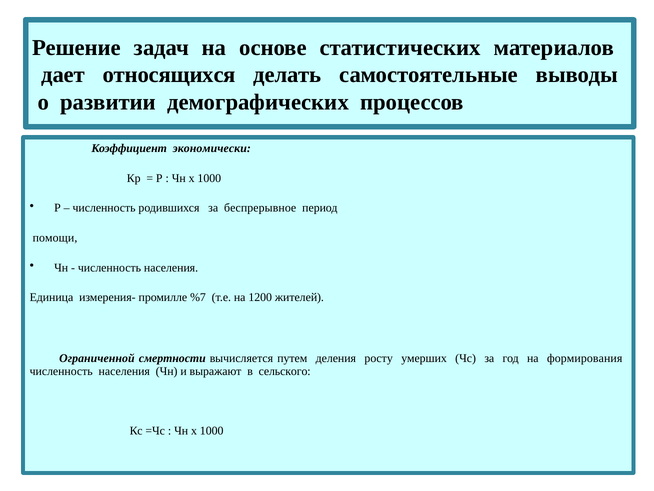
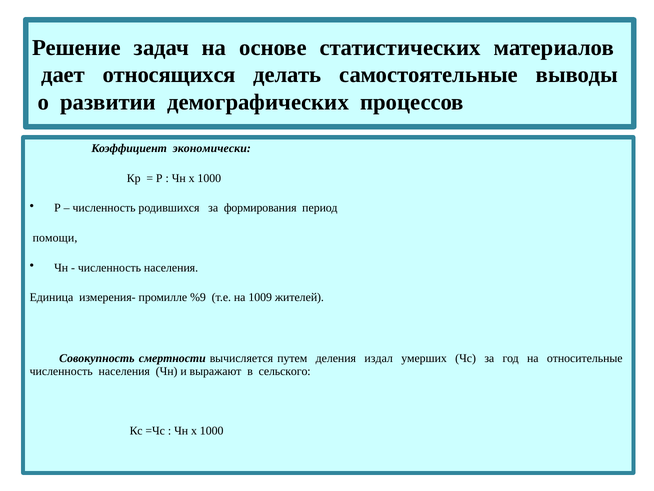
беспрерывное: беспрерывное -> формирования
%7: %7 -> %9
1200: 1200 -> 1009
Ограниченной: Ограниченной -> Совокупность
росту: росту -> издал
формирования: формирования -> относительные
